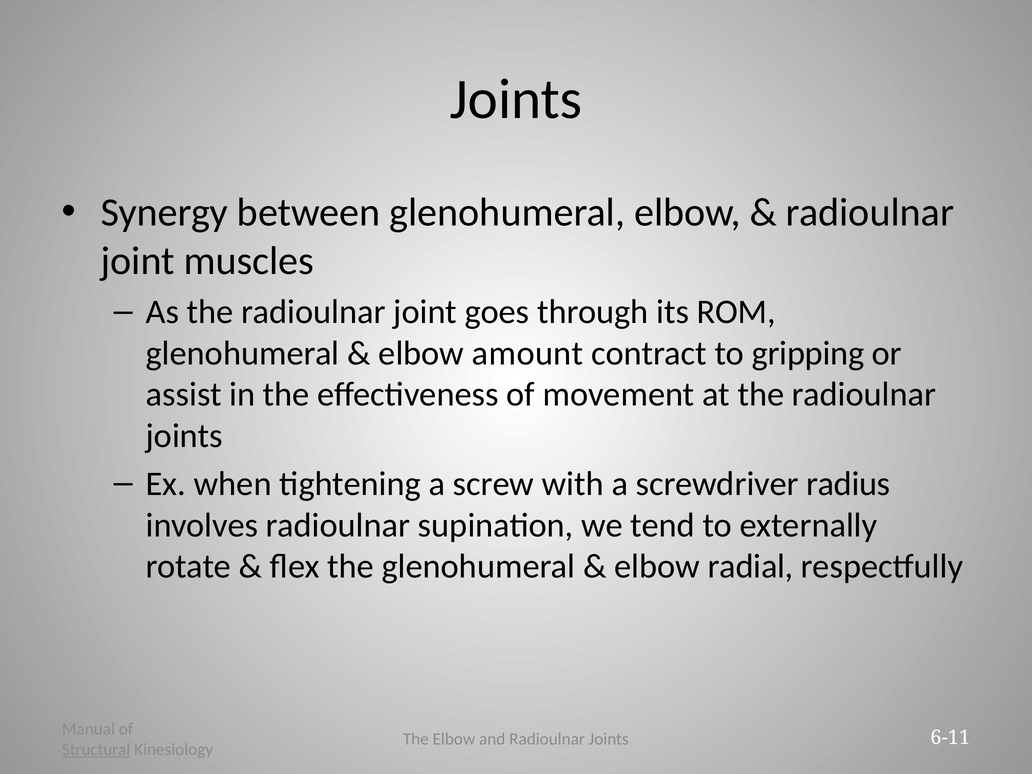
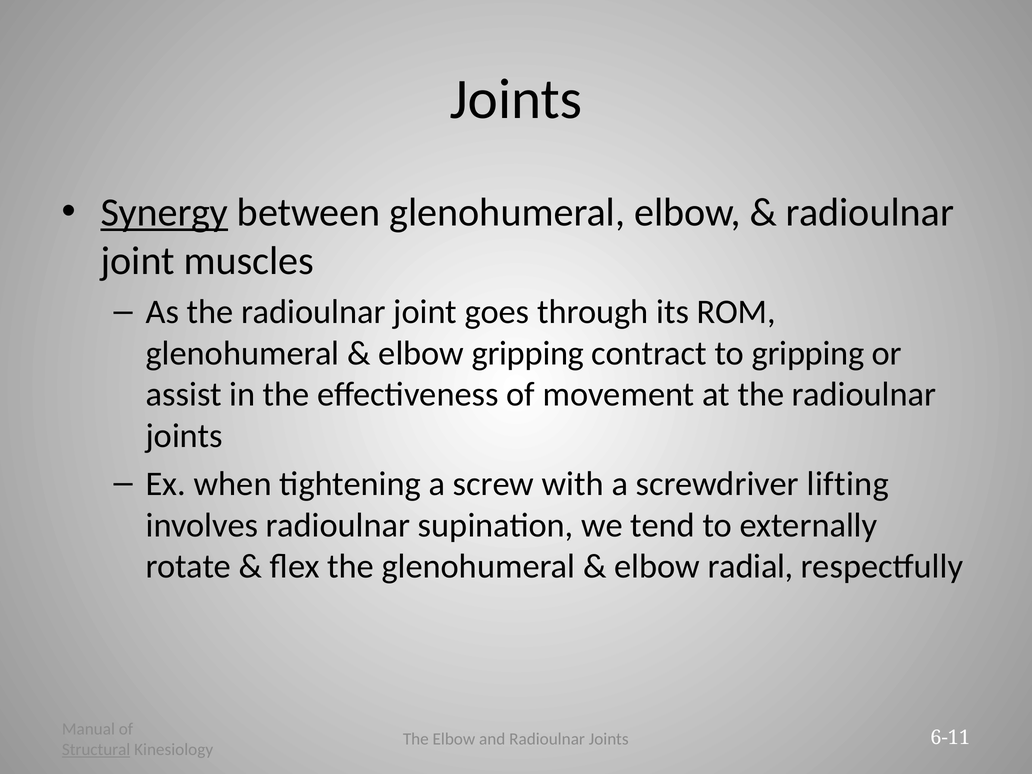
Synergy underline: none -> present
elbow amount: amount -> gripping
radius: radius -> lifting
